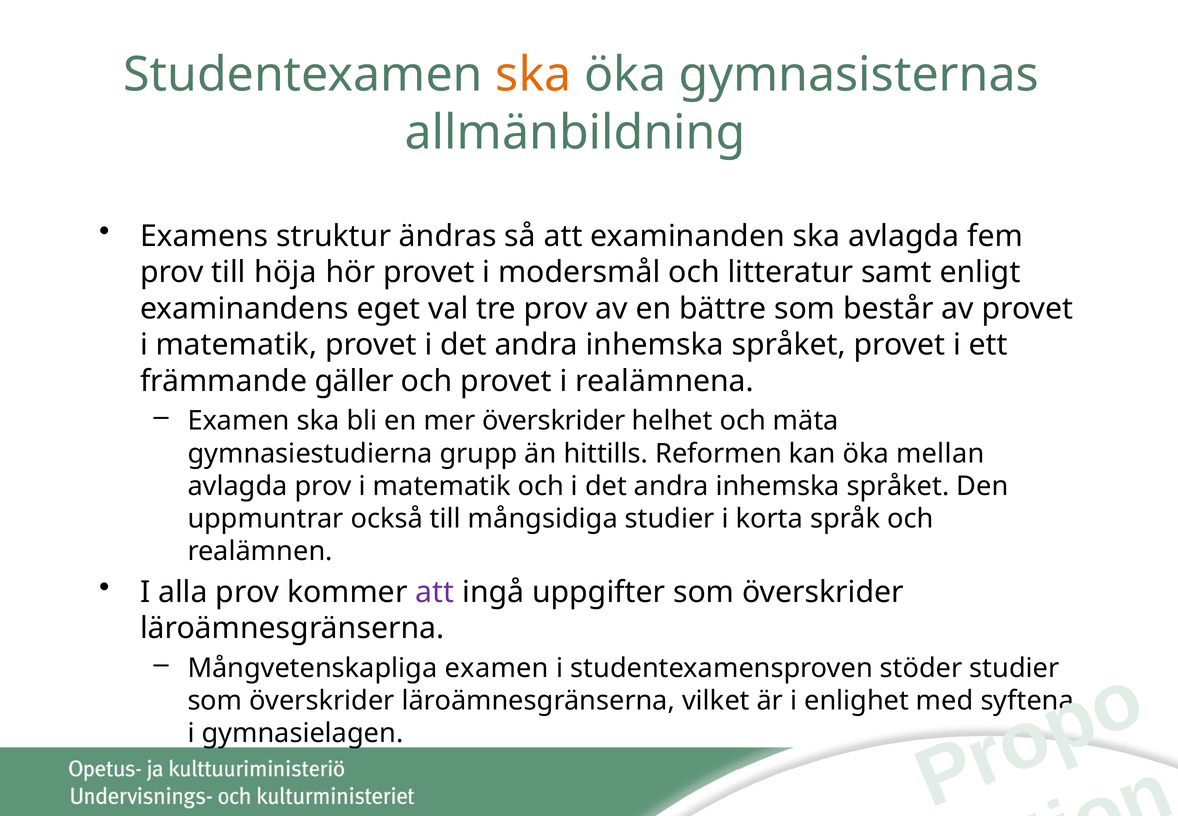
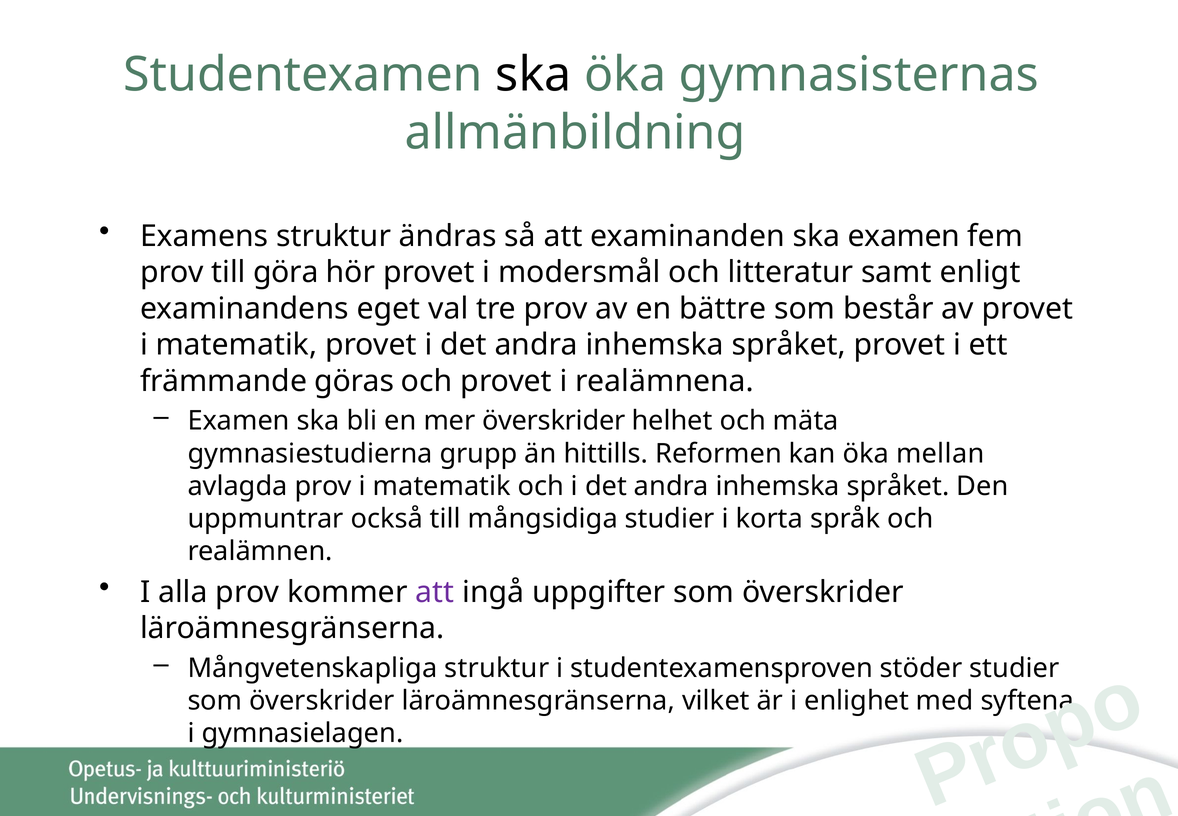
ska at (533, 75) colour: orange -> black
ska avlagda: avlagda -> examen
höja: höja -> göra
gäller: gäller -> göras
Mångvetenskapliga examen: examen -> struktur
